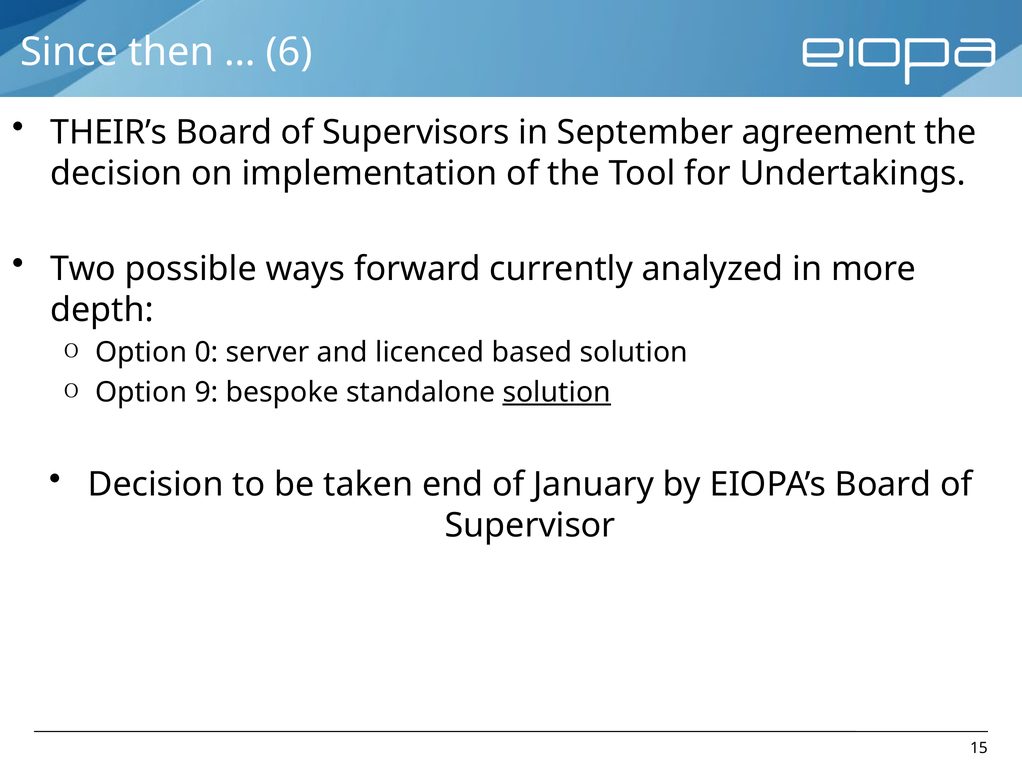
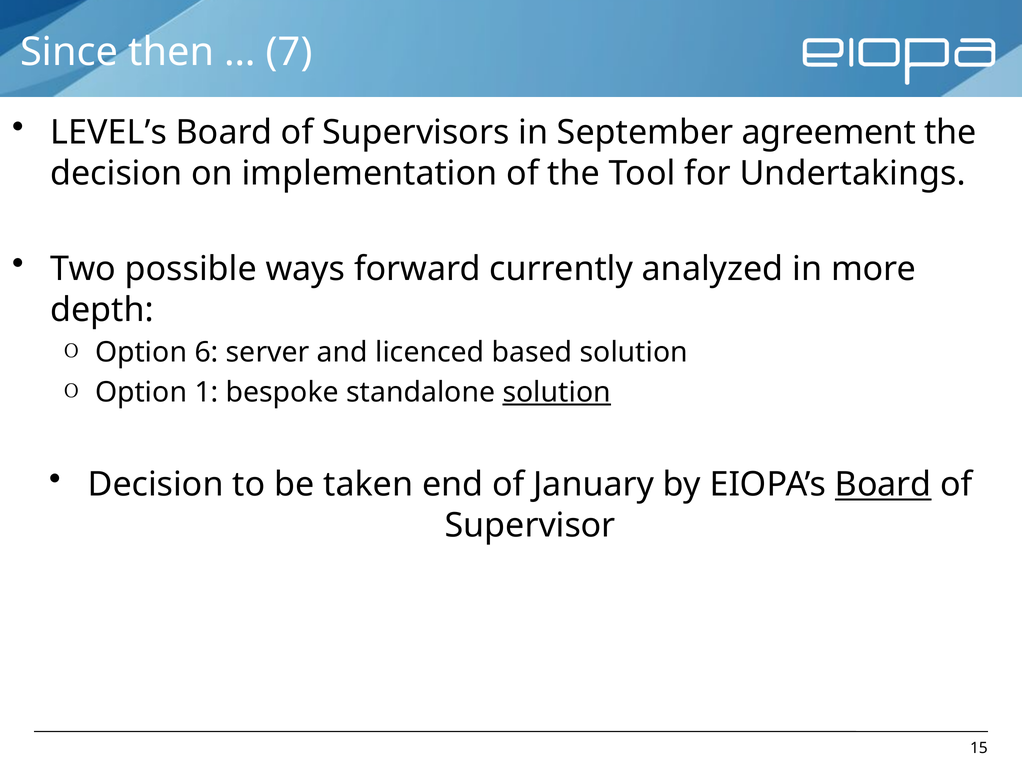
6: 6 -> 7
THEIR’s: THEIR’s -> LEVEL’s
0: 0 -> 6
9: 9 -> 1
Board at (883, 484) underline: none -> present
